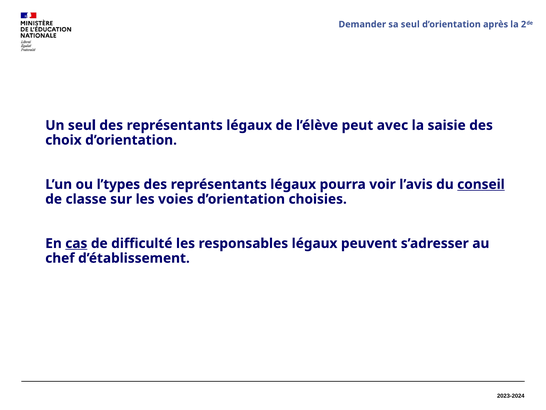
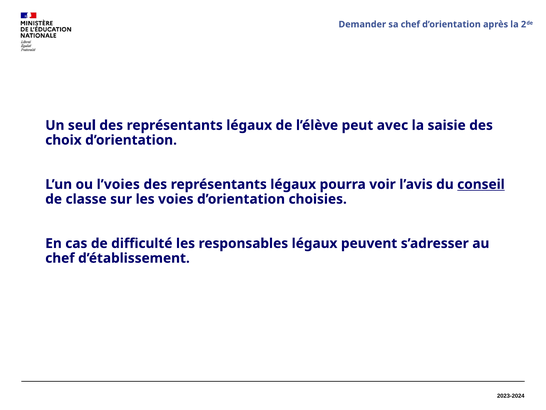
sa seul: seul -> chef
l’types: l’types -> l’voies
cas underline: present -> none
